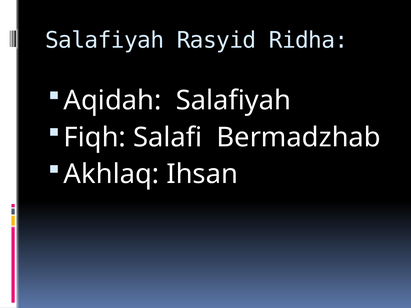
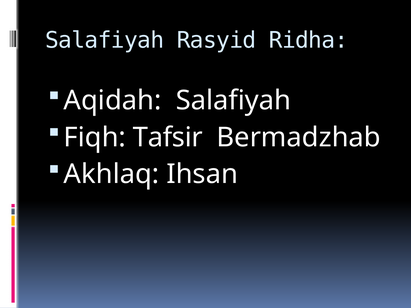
Salafi: Salafi -> Tafsir
